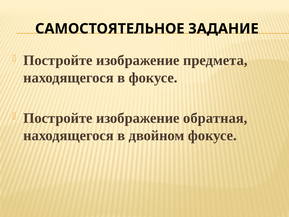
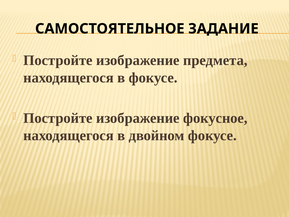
обратная: обратная -> фокусное
